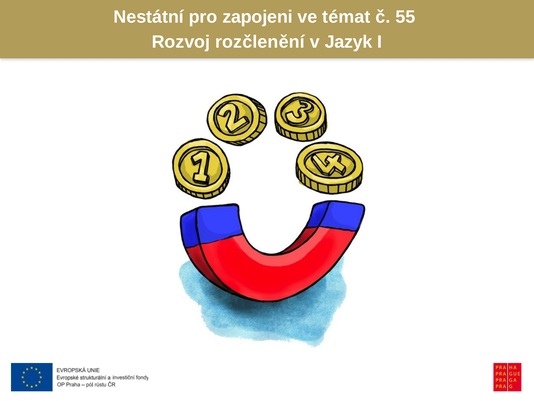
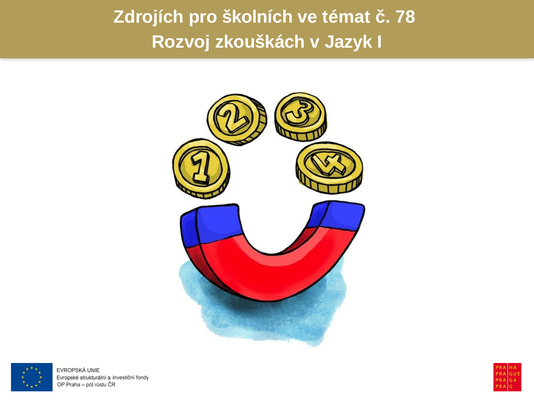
Nestátní: Nestátní -> Zdrojích
zapojeni: zapojeni -> školních
55: 55 -> 78
rozčlenění: rozčlenění -> zkouškách
